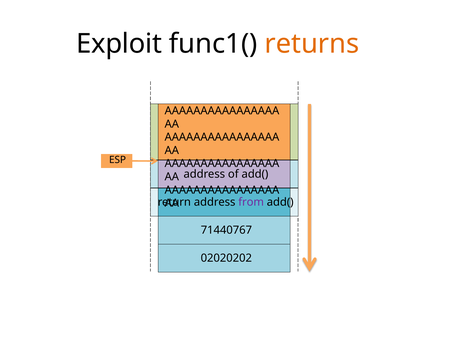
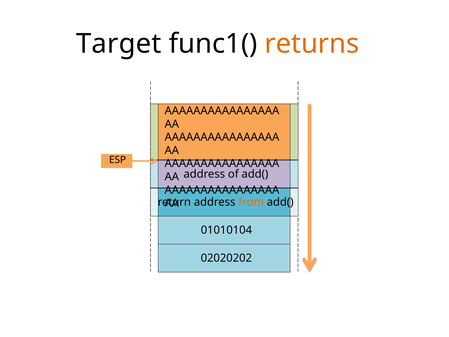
Exploit: Exploit -> Target
from at (251, 202) colour: purple -> orange
71440767: 71440767 -> 01010104
